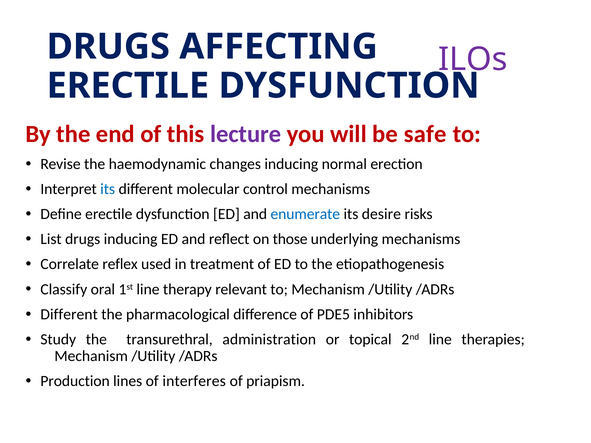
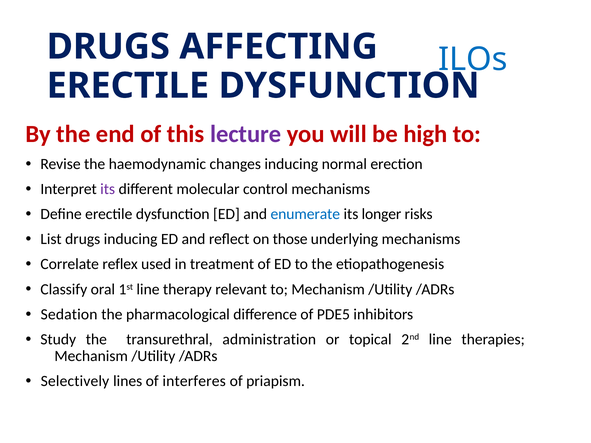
ILOs colour: purple -> blue
safe: safe -> high
its at (108, 189) colour: blue -> purple
desire: desire -> longer
Different at (69, 314): Different -> Sedation
Production: Production -> Selectively
